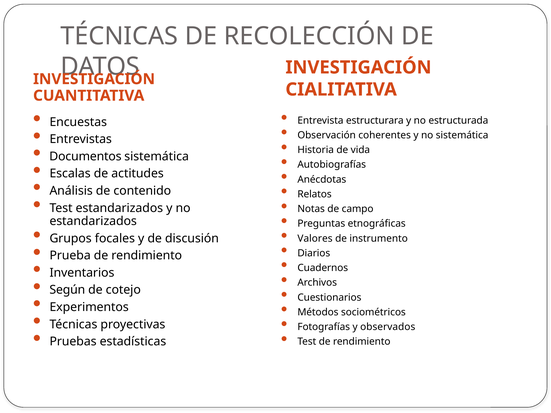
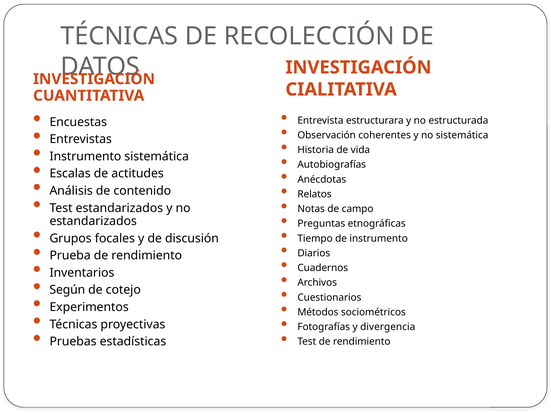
Documentos at (85, 156): Documentos -> Instrumento
Valores: Valores -> Tiempo
observados: observados -> divergencia
